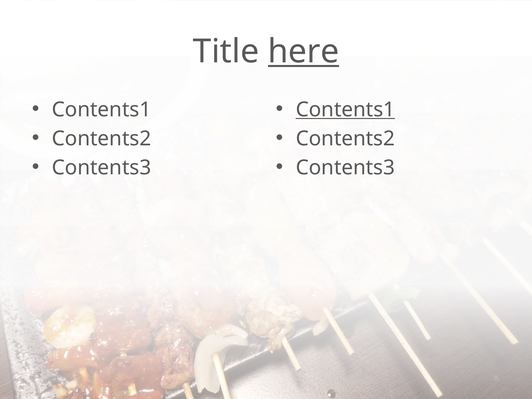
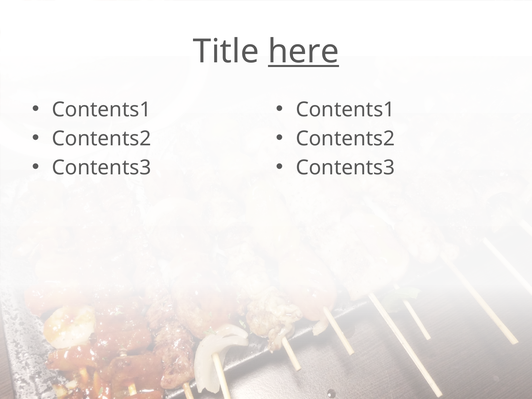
Contents1 at (345, 110) underline: present -> none
